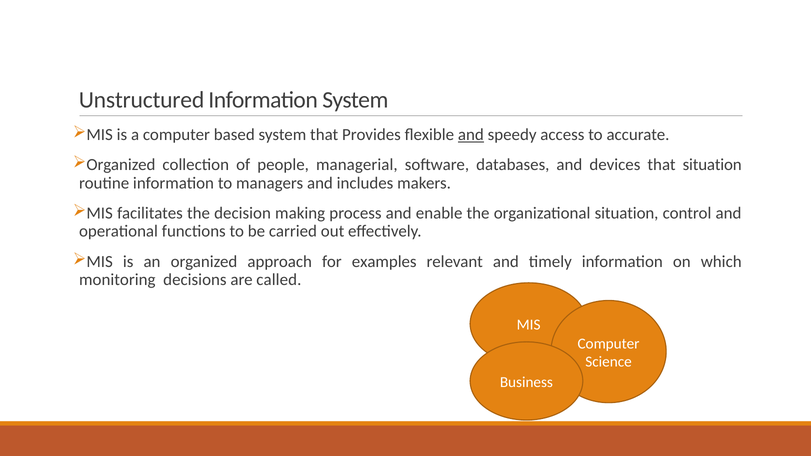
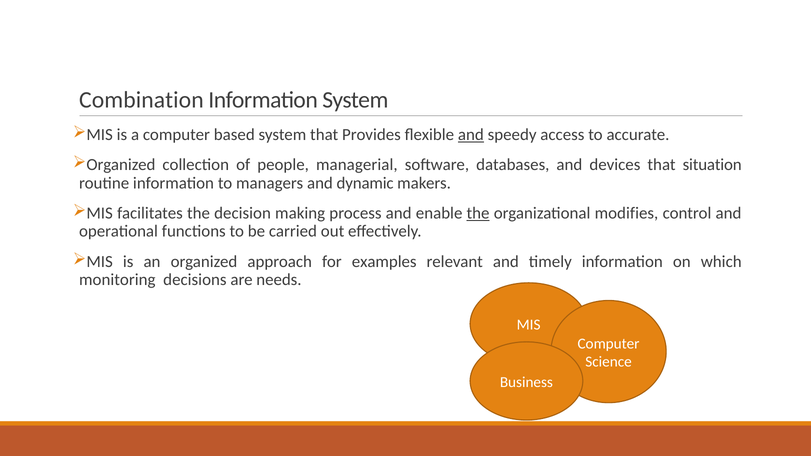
Unstructured: Unstructured -> Combination
includes: includes -> dynamic
the at (478, 213) underline: none -> present
organizational situation: situation -> modifies
called: called -> needs
